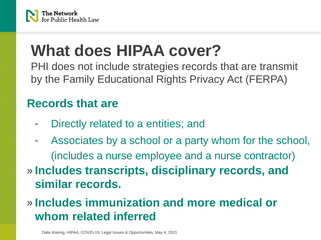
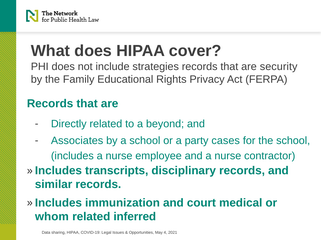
transmit: transmit -> security
entities: entities -> beyond
party whom: whom -> cases
more: more -> court
